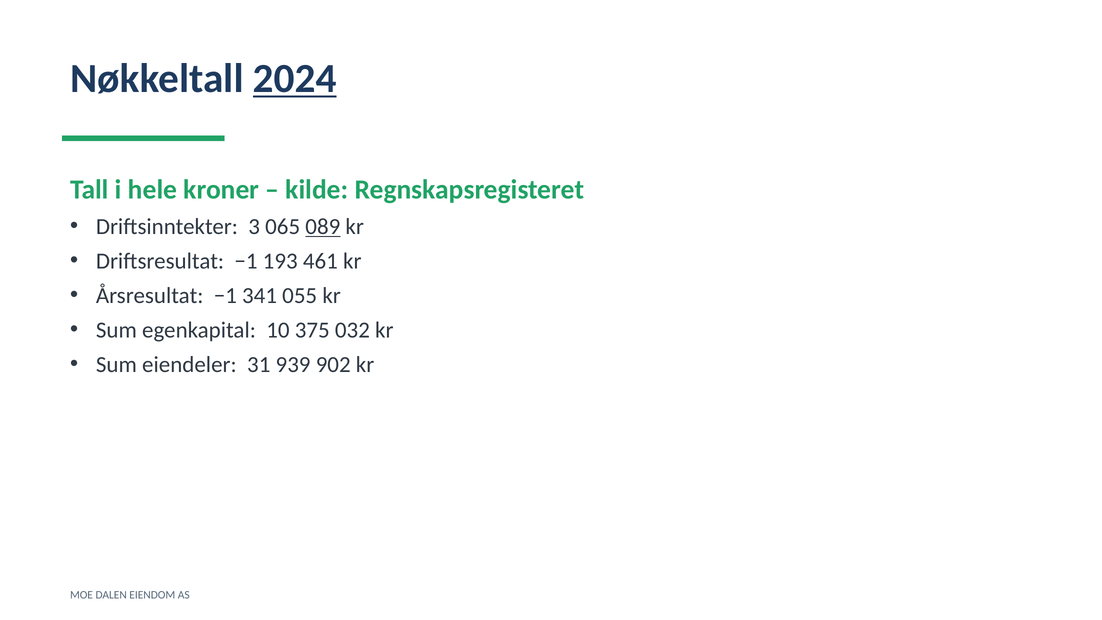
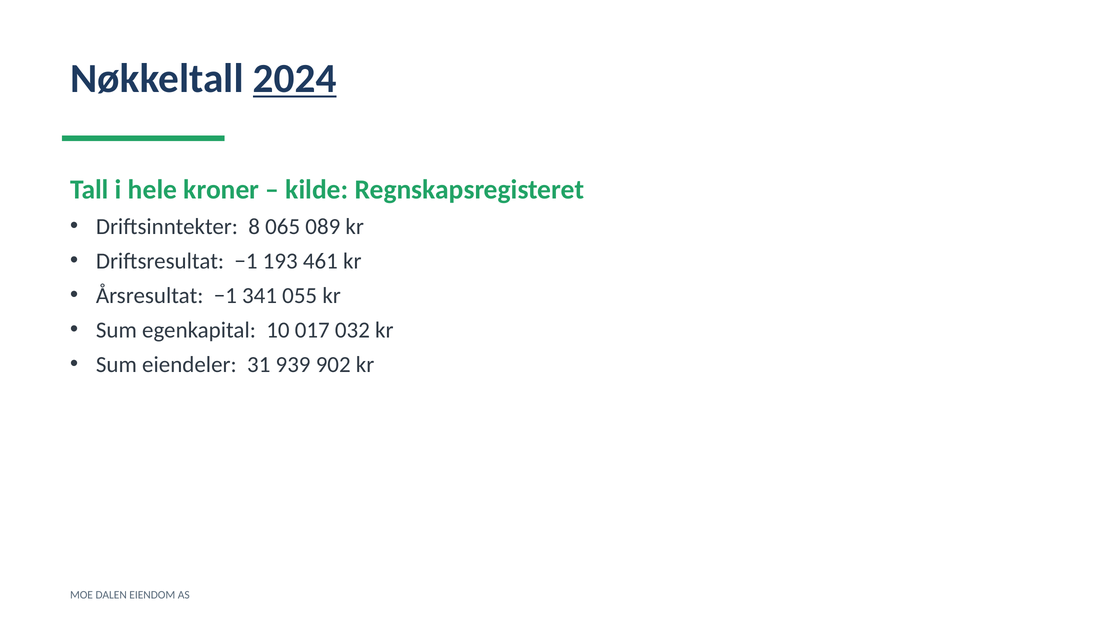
3: 3 -> 8
089 underline: present -> none
375: 375 -> 017
